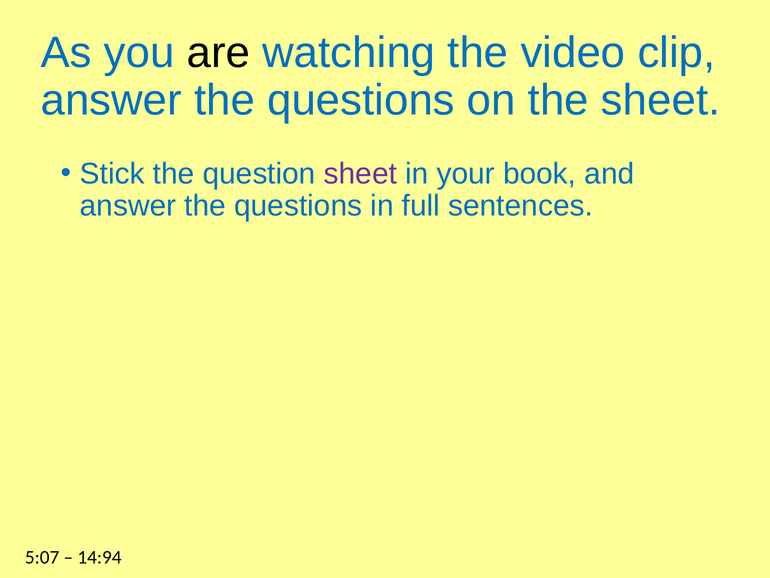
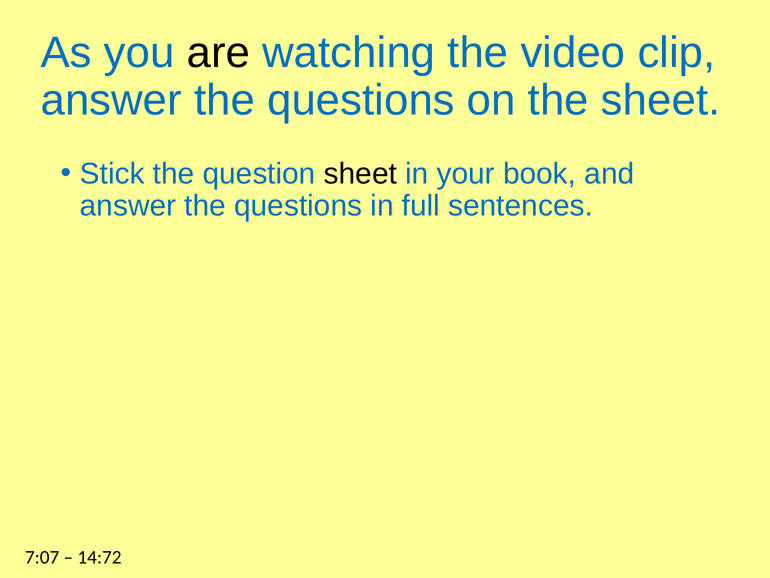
sheet at (360, 174) colour: purple -> black
5:07: 5:07 -> 7:07
14:94: 14:94 -> 14:72
